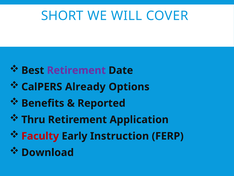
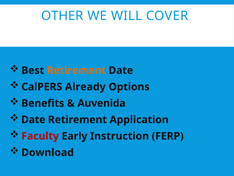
SHORT: SHORT -> OTHER
Retirement at (76, 70) colour: purple -> orange
Reported: Reported -> Auvenida
Thru at (33, 119): Thru -> Date
